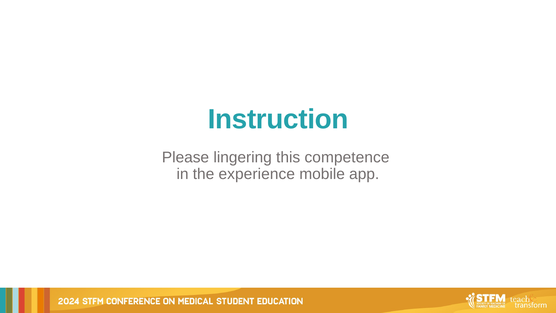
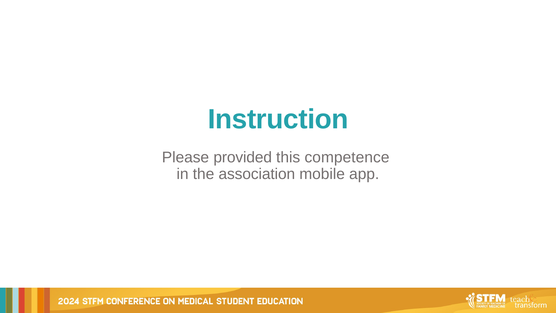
lingering: lingering -> provided
experience: experience -> association
